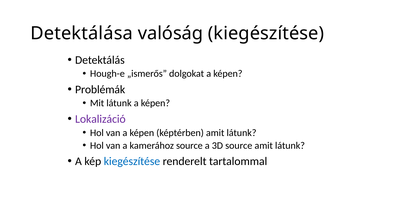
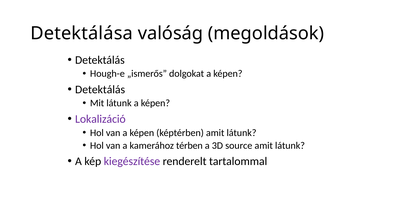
valóság kiegészítése: kiegészítése -> megoldások
Problémák at (100, 89): Problémák -> Detektálás
kamerához source: source -> térben
kiegészítése at (132, 161) colour: blue -> purple
